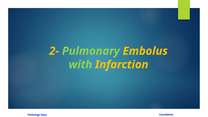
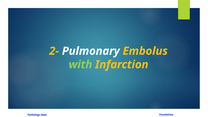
Pulmonary colour: light green -> white
